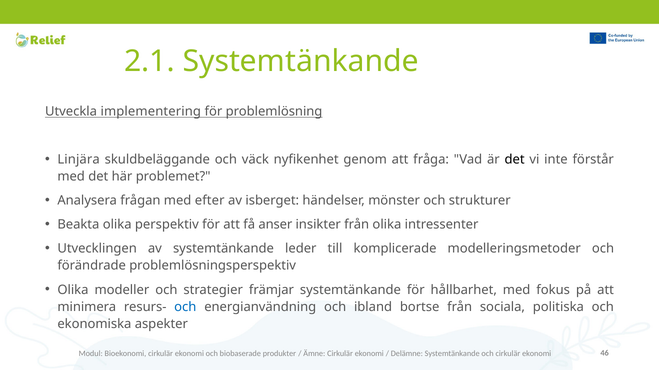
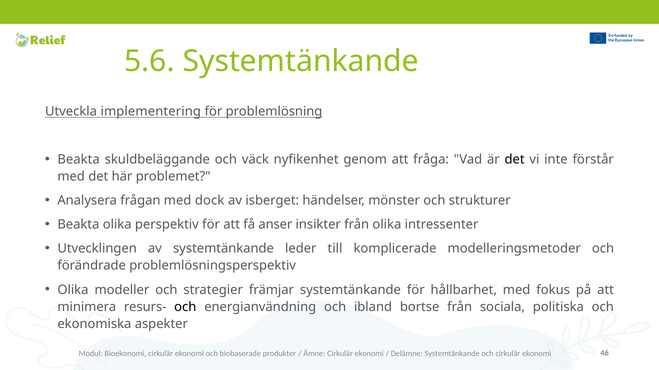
2.1: 2.1 -> 5.6
Linjära at (79, 160): Linjära -> Beakta
efter: efter -> dock
och at (185, 307) colour: blue -> black
